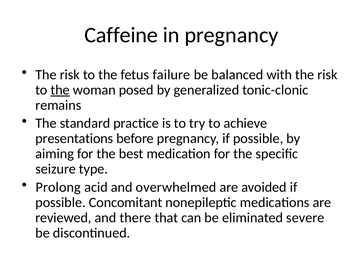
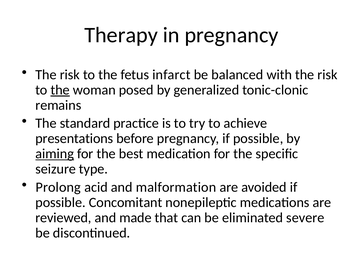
Caffeine: Caffeine -> Therapy
failure: failure -> infarct
aiming underline: none -> present
overwhelmed: overwhelmed -> malformation
there: there -> made
